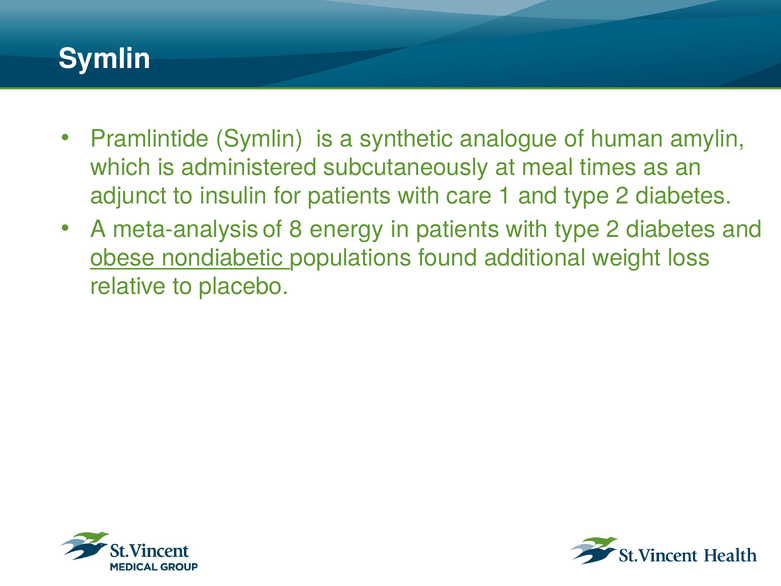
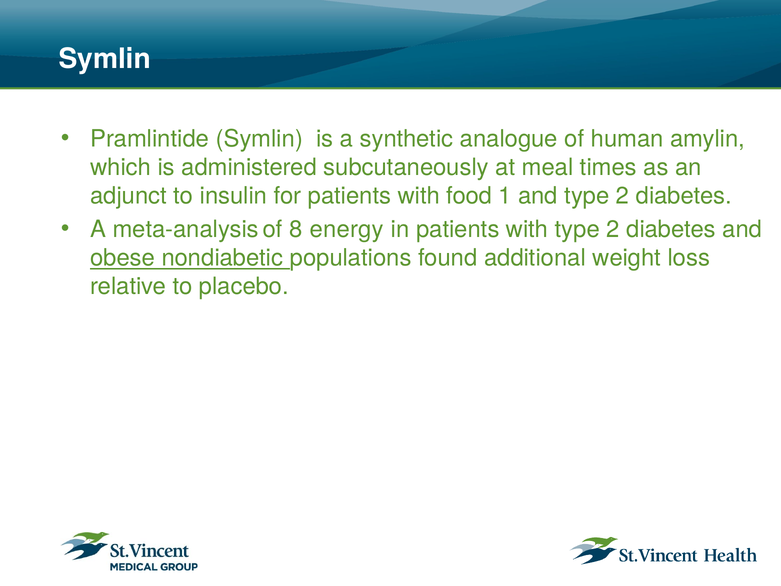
care: care -> food
